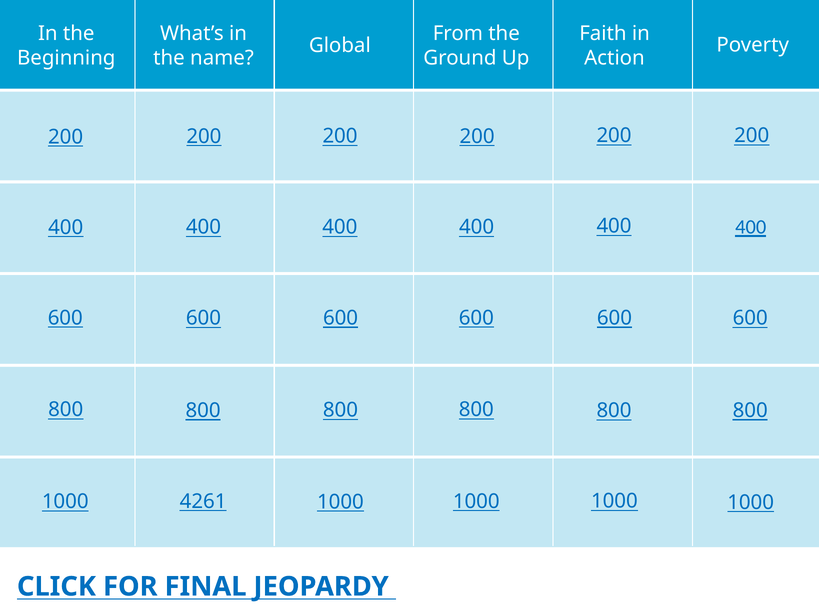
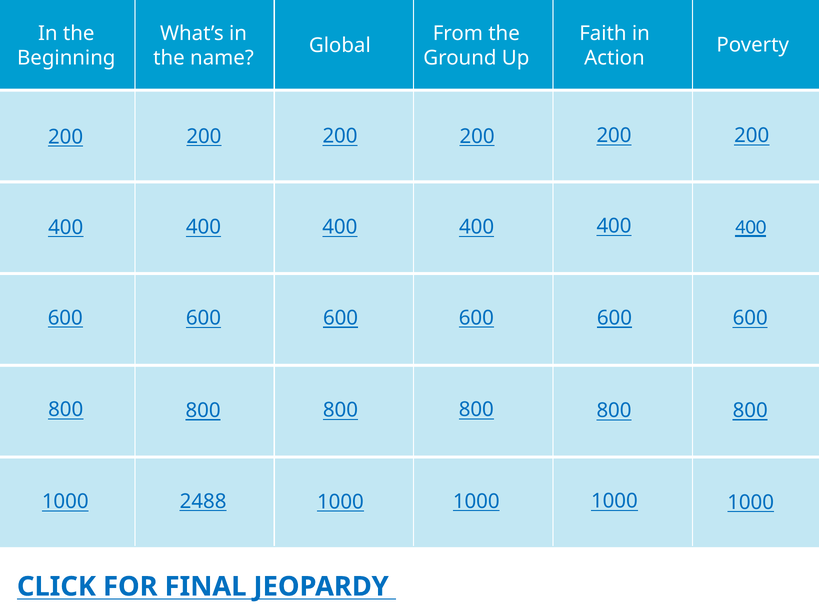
4261: 4261 -> 2488
